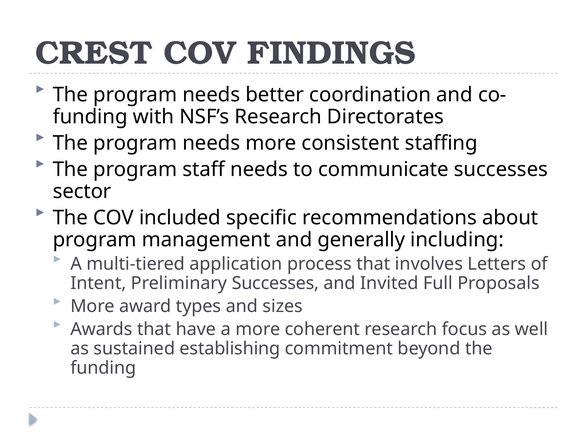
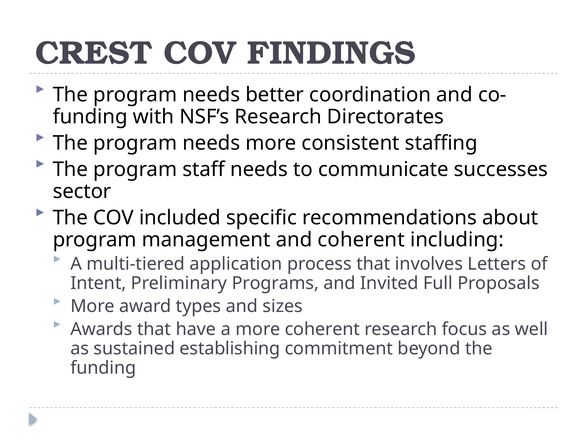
and generally: generally -> coherent
Preliminary Successes: Successes -> Programs
